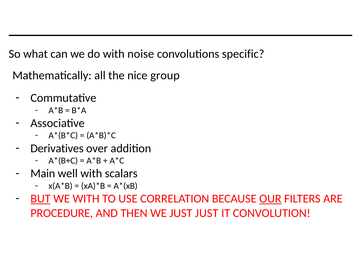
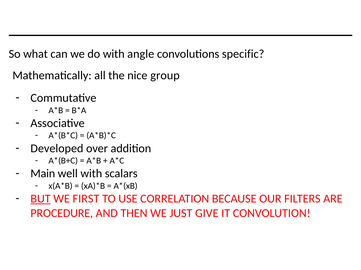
noise: noise -> angle
Derivatives: Derivatives -> Developed
WE WITH: WITH -> FIRST
OUR underline: present -> none
JUST JUST: JUST -> GIVE
